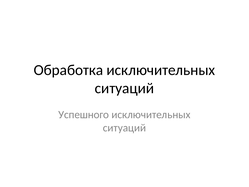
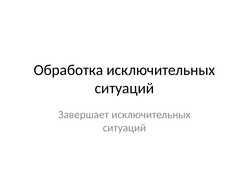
Успешного: Успешного -> Завершает
